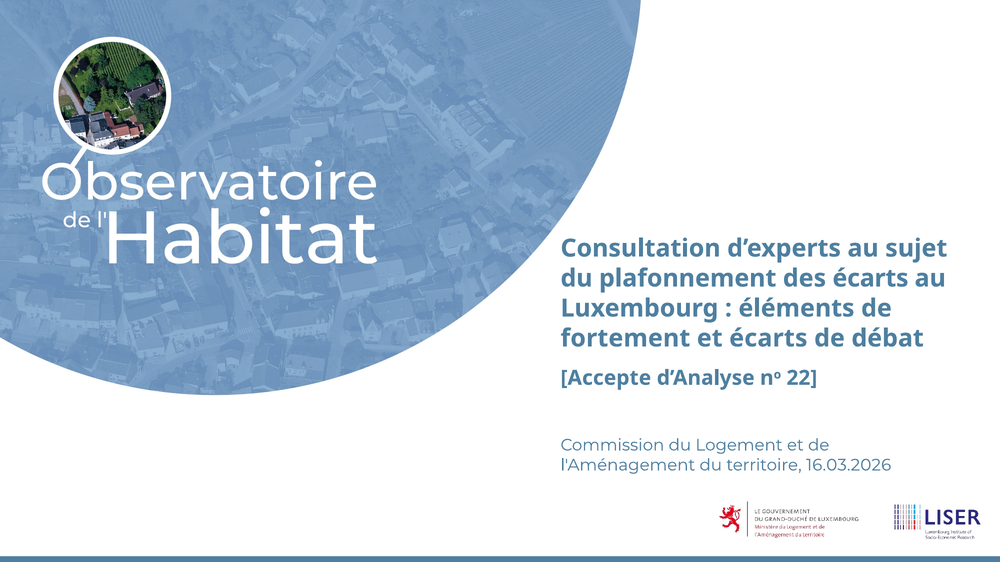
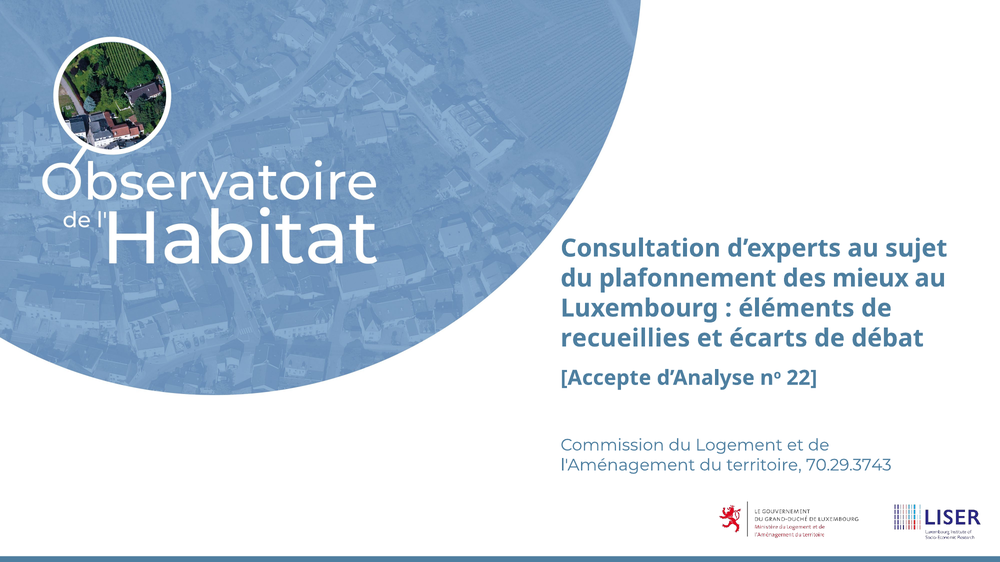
des écarts: écarts -> mieux
fortement: fortement -> recueillies
16.03.2026: 16.03.2026 -> 70.29.3743
